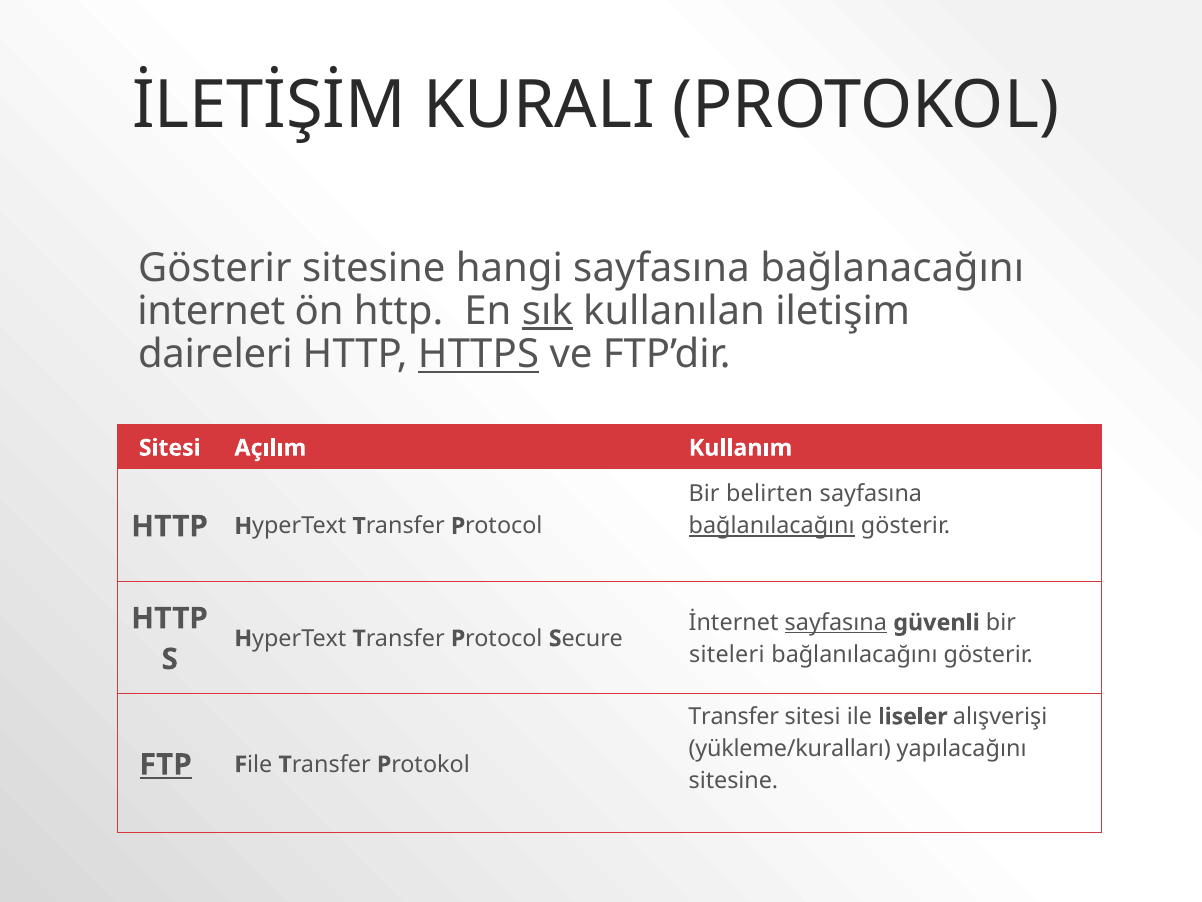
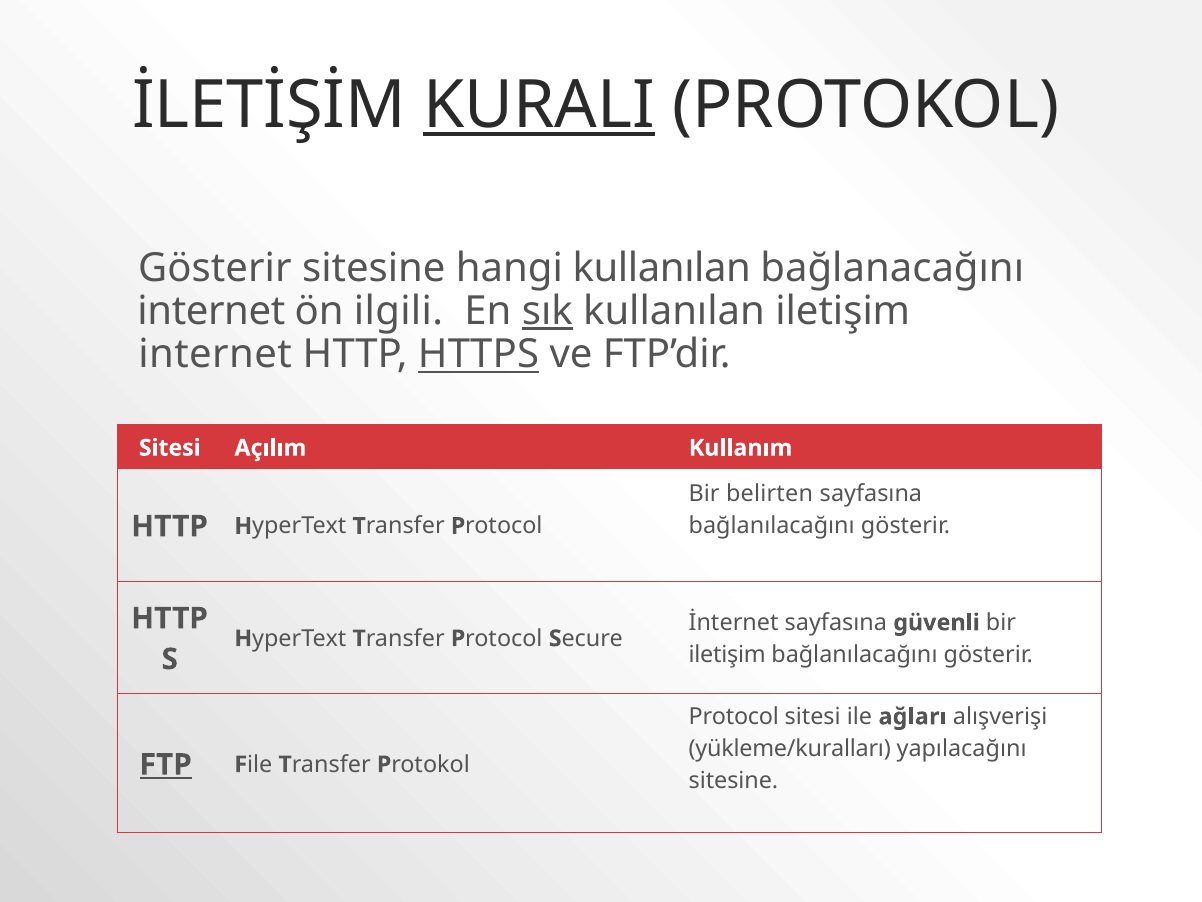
KURALI underline: none -> present
hangi sayfasına: sayfasına -> kullanılan
ön http: http -> ilgili
daireleri at (215, 354): daireleri -> internet
bağlanılacağını at (772, 526) underline: present -> none
sayfasına at (836, 622) underline: present -> none
siteleri at (727, 654): siteleri -> iletişim
Transfer at (734, 716): Transfer -> Protocol
liseler: liseler -> ağları
